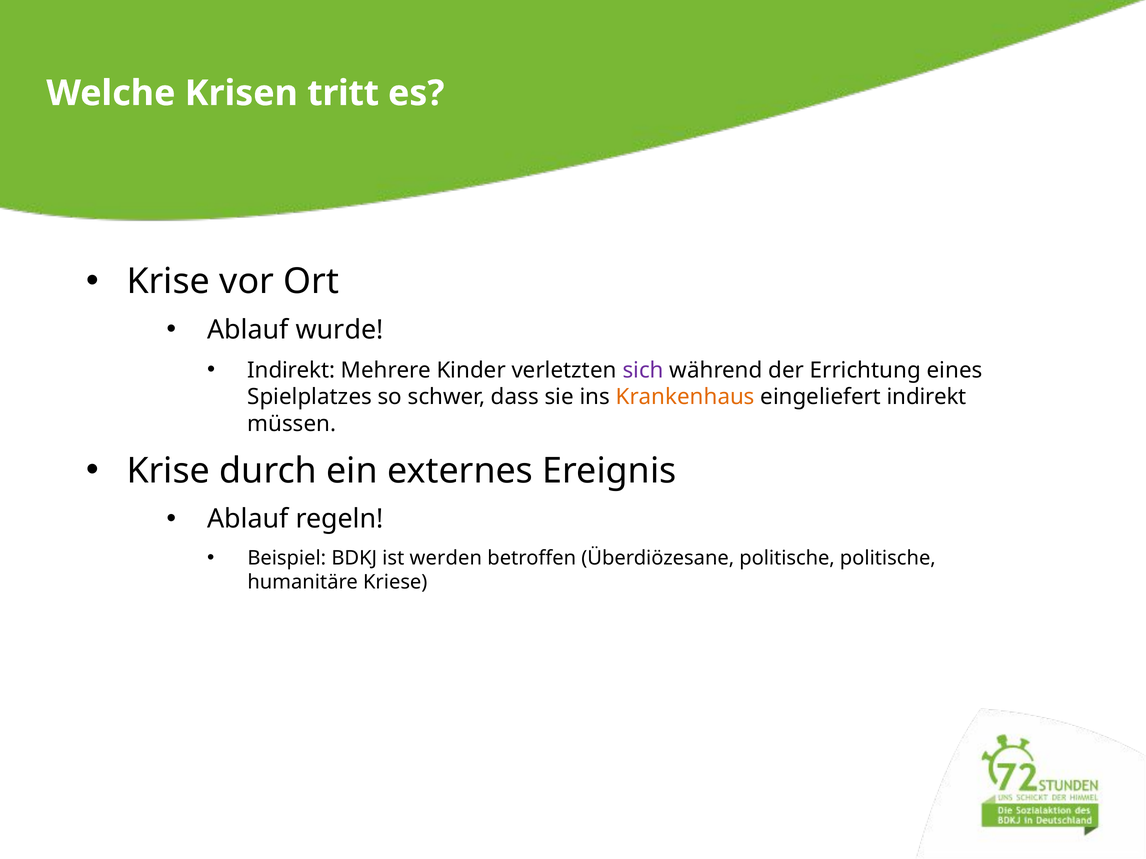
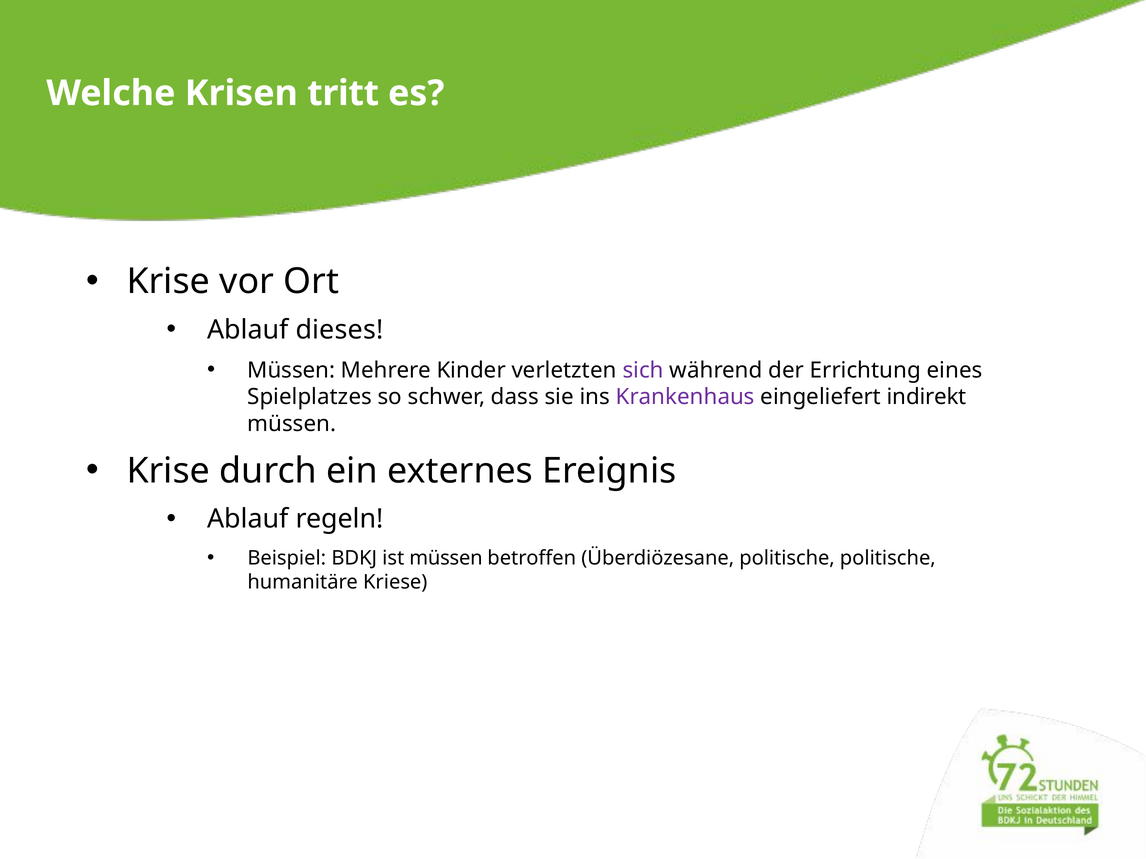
wurde: wurde -> dieses
Indirekt at (291, 370): Indirekt -> Müssen
Krankenhaus colour: orange -> purple
ist werden: werden -> müssen
